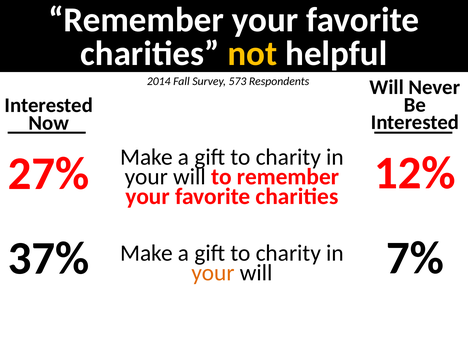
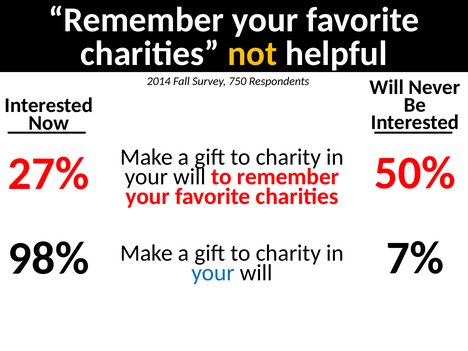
573: 573 -> 750
12%: 12% -> 50%
37%: 37% -> 98%
your at (213, 273) colour: orange -> blue
